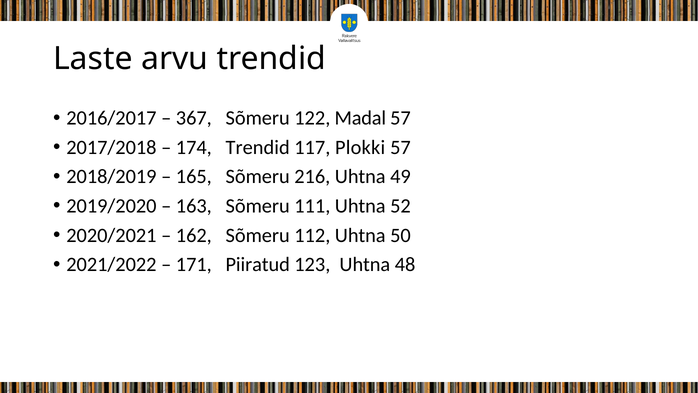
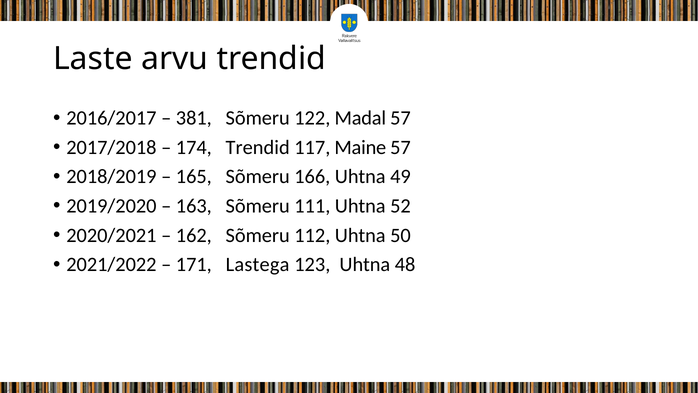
367: 367 -> 381
Plokki: Plokki -> Maine
216: 216 -> 166
Piiratud: Piiratud -> Lastega
